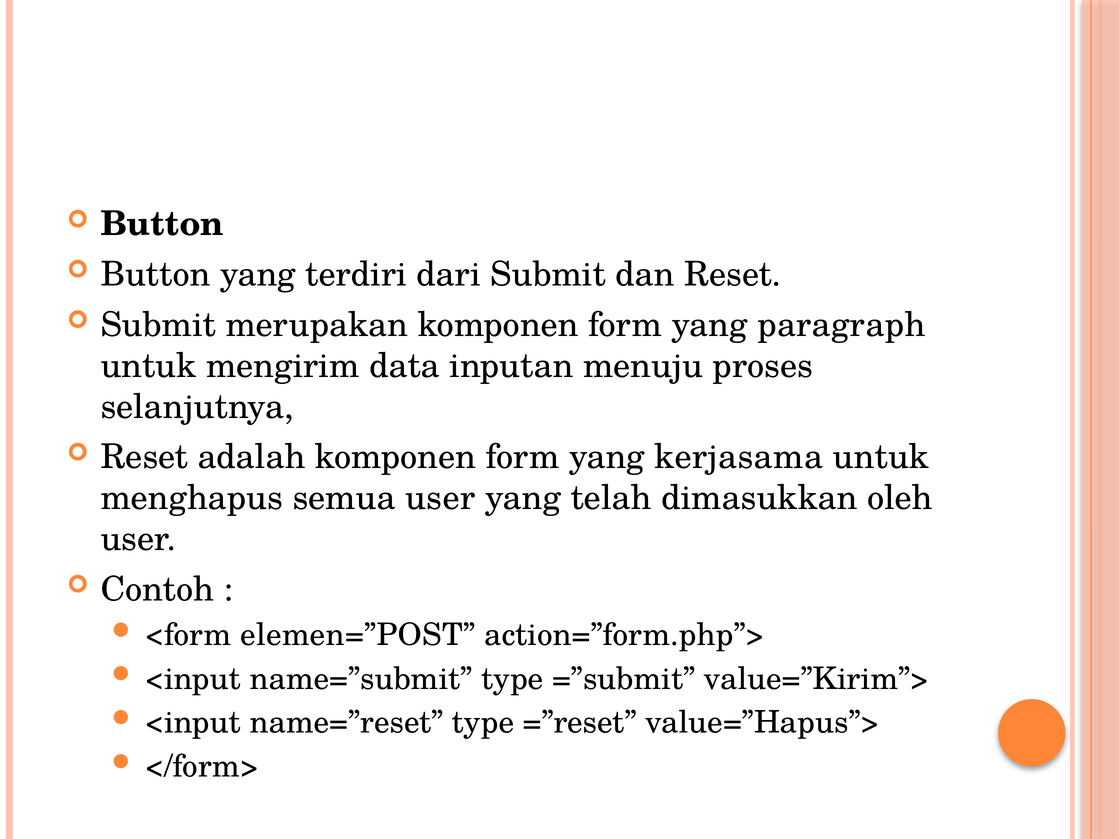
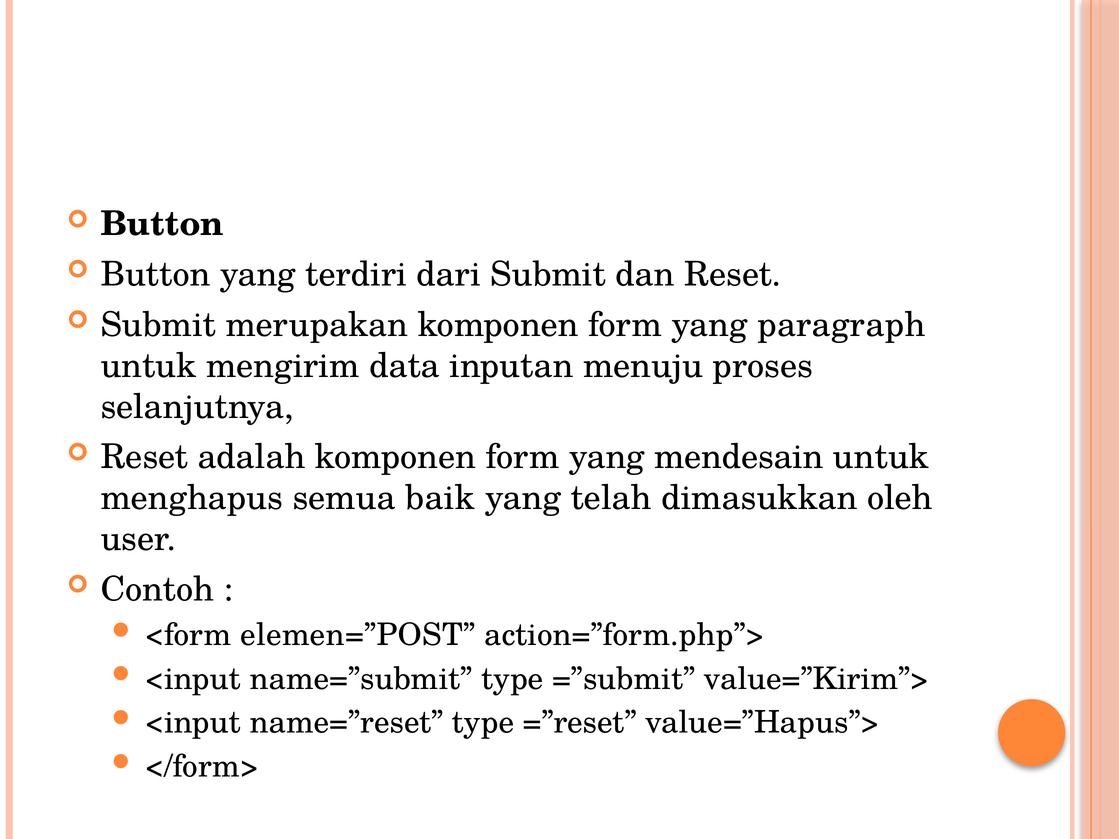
kerjasama: kerjasama -> mendesain
semua user: user -> baik
